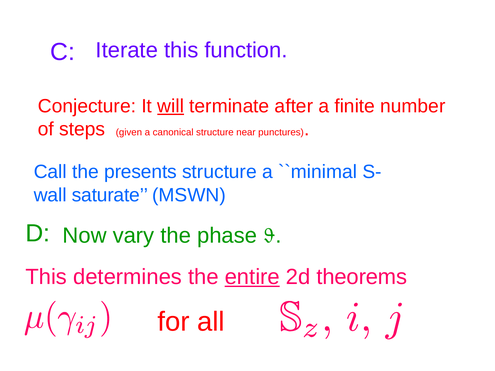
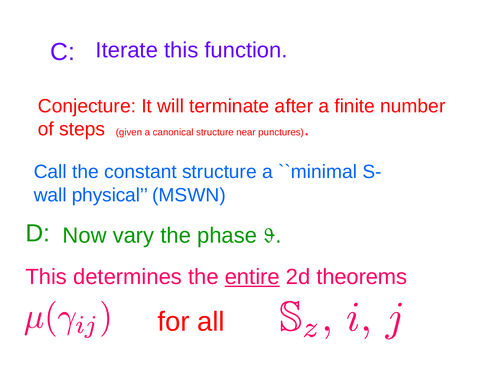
will underline: present -> none
presents: presents -> constant
saturate: saturate -> physical
